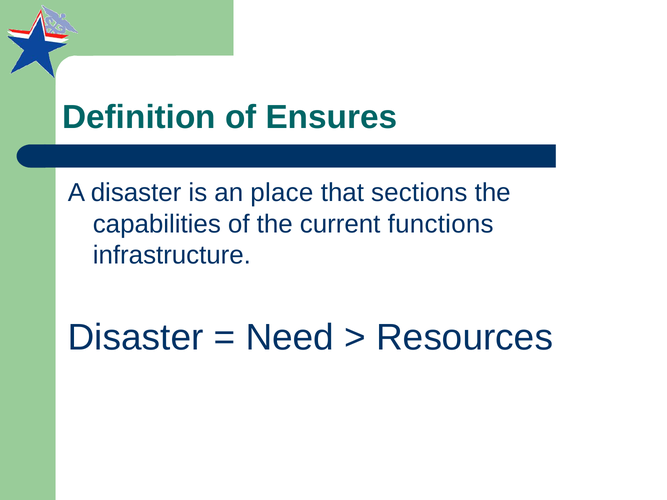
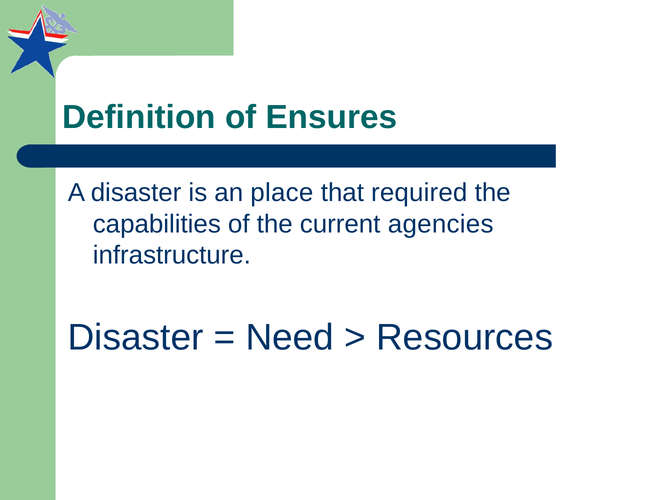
sections: sections -> required
functions: functions -> agencies
